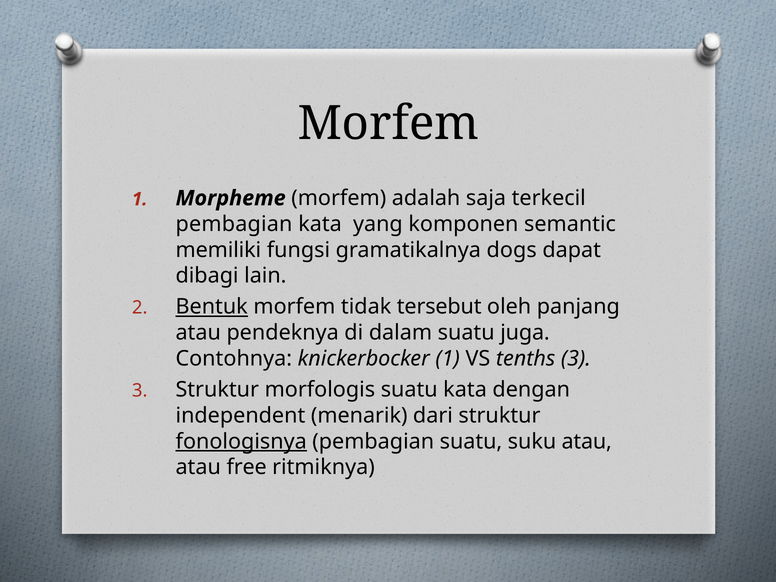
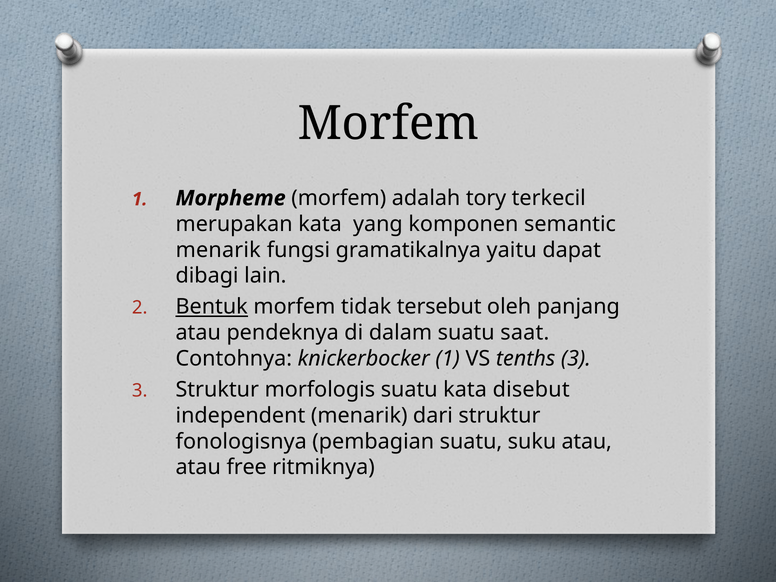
saja: saja -> tory
pembagian at (234, 224): pembagian -> merupakan
memiliki at (218, 250): memiliki -> menarik
dogs: dogs -> yaitu
juga: juga -> saat
dengan: dengan -> disebut
fonologisnya underline: present -> none
